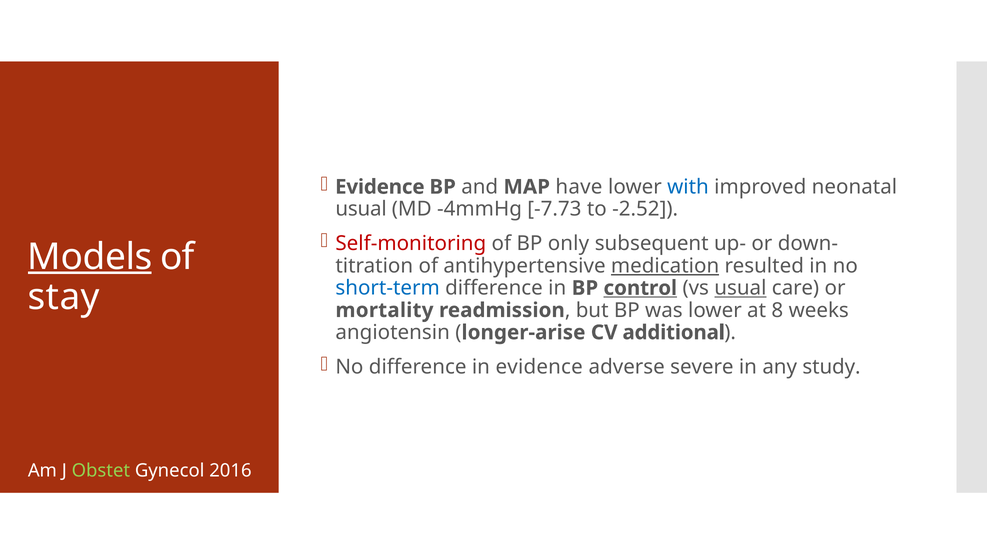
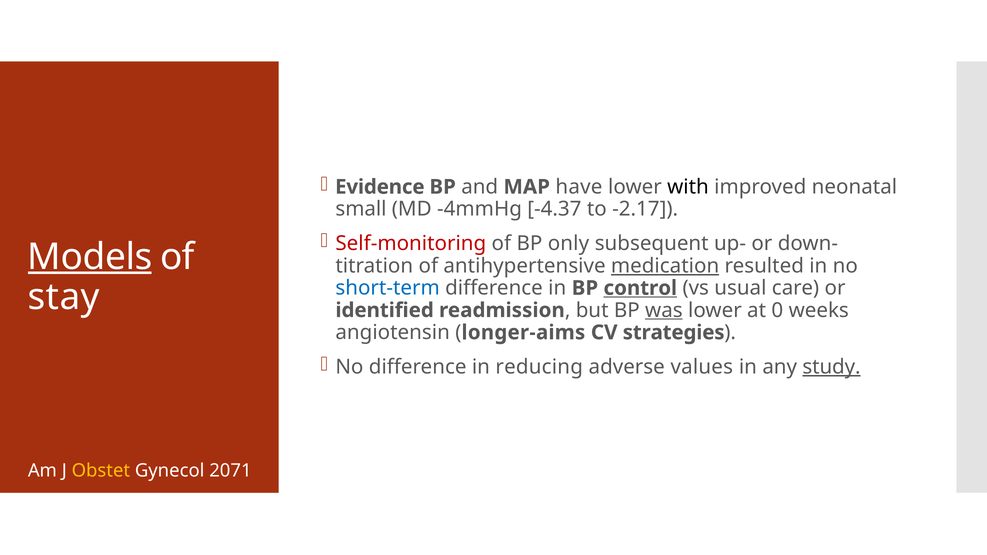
with colour: blue -> black
usual at (361, 209): usual -> small
-7.73: -7.73 -> -4.37
-2.52: -2.52 -> -2.17
usual at (740, 288) underline: present -> none
mortality: mortality -> identified
was underline: none -> present
8: 8 -> 0
longer-arise: longer-arise -> longer-aims
additional: additional -> strategies
in evidence: evidence -> reducing
severe: severe -> values
study underline: none -> present
Obstet colour: light green -> yellow
2016: 2016 -> 2071
